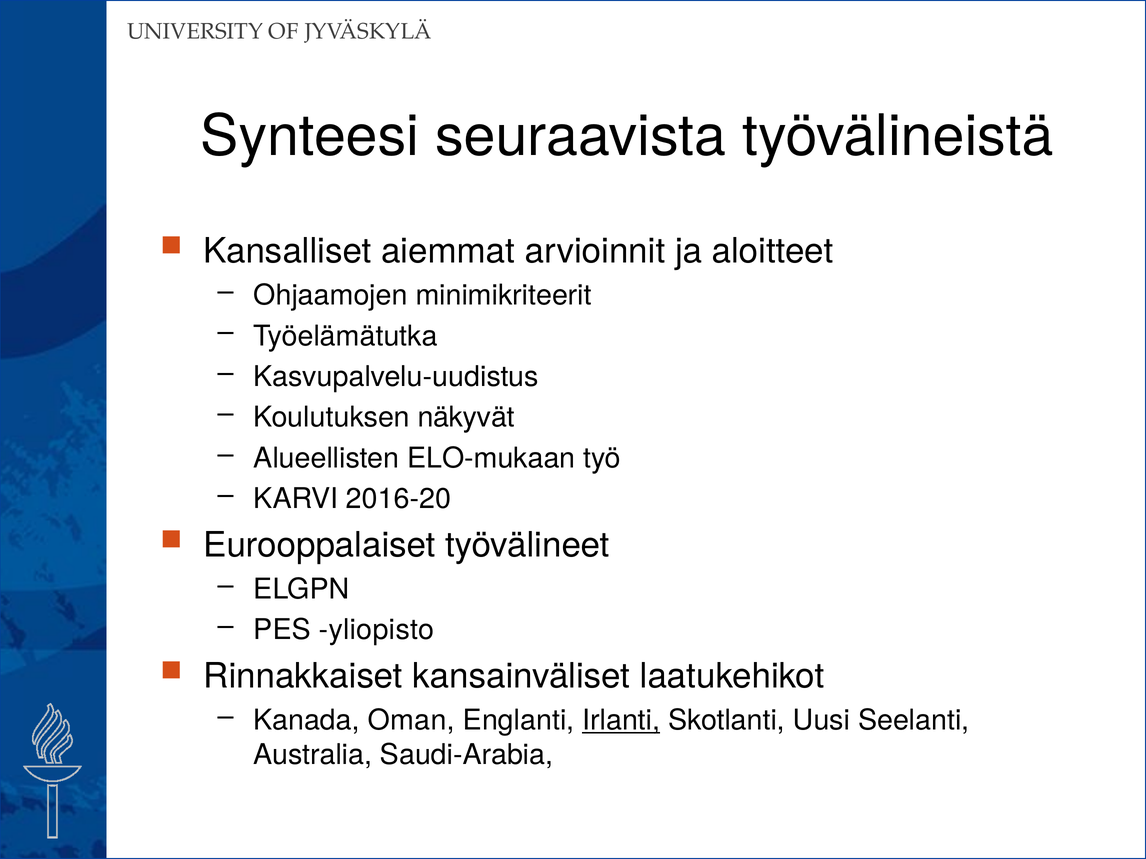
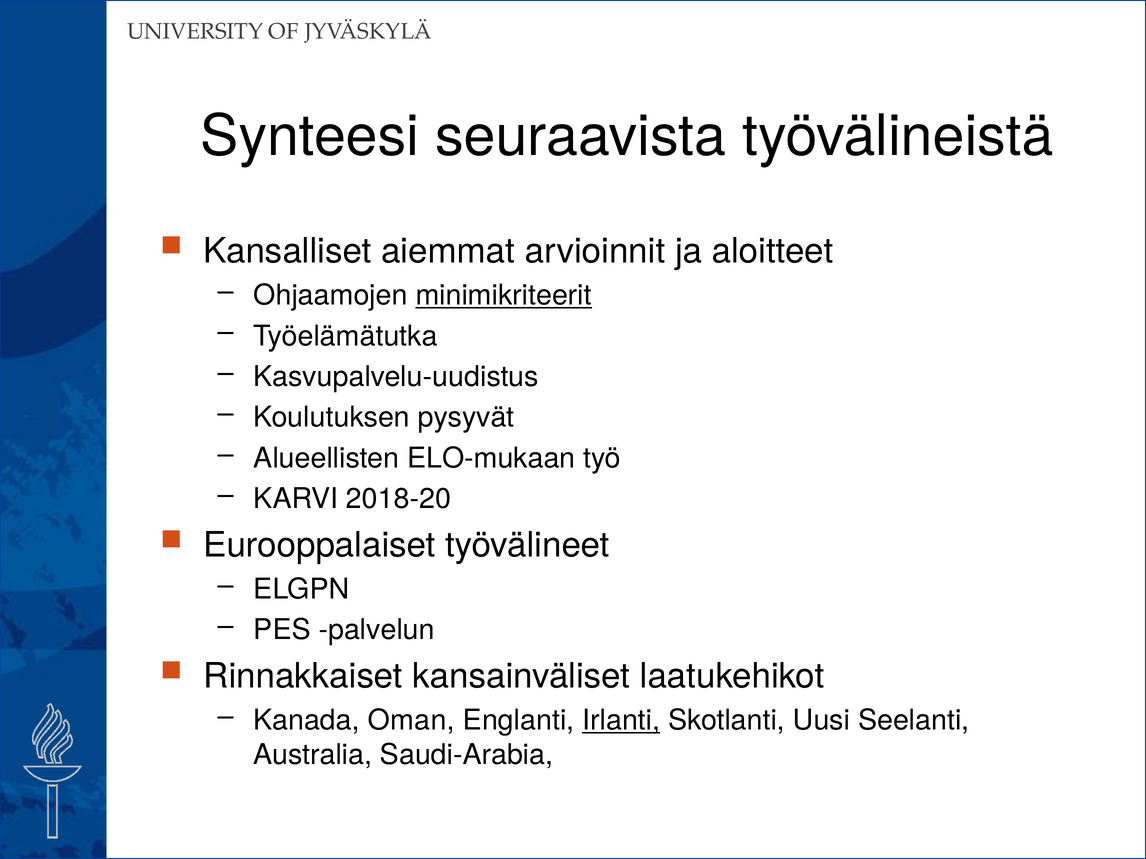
minimikriteerit underline: none -> present
näkyvät: näkyvät -> pysyvät
2016-20: 2016-20 -> 2018-20
yliopisto: yliopisto -> palvelun
